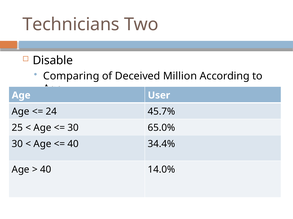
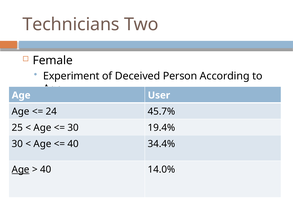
Disable: Disable -> Female
Comparing: Comparing -> Experiment
Million: Million -> Person
65.0%: 65.0% -> 19.4%
Age at (21, 170) underline: none -> present
